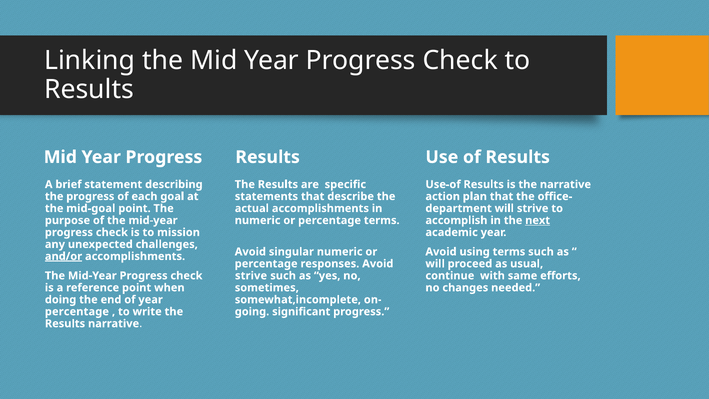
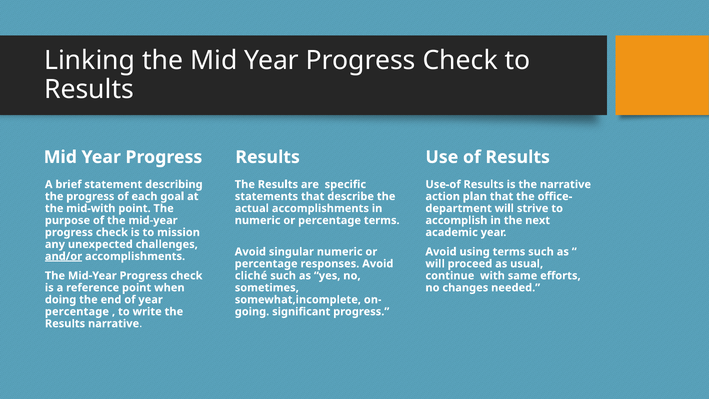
mid-goal: mid-goal -> mid-with
next underline: present -> none
strive at (251, 276): strive -> cliché
